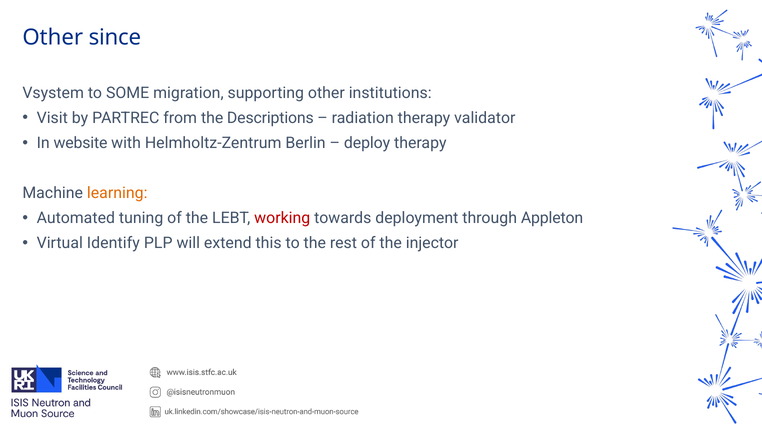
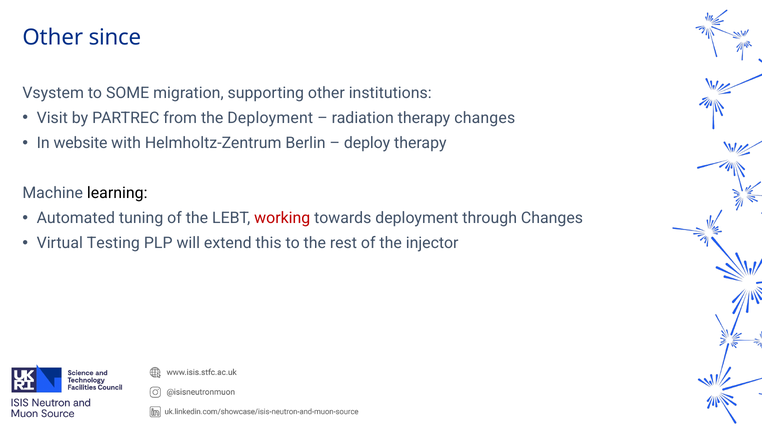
the Descriptions: Descriptions -> Deployment
therapy validator: validator -> changes
learning colour: orange -> black
through Appleton: Appleton -> Changes
Identify: Identify -> Testing
